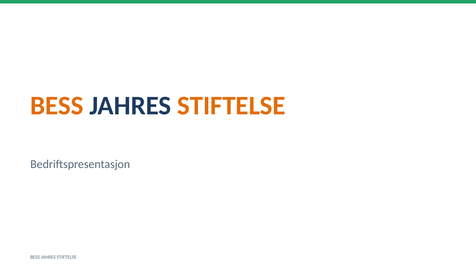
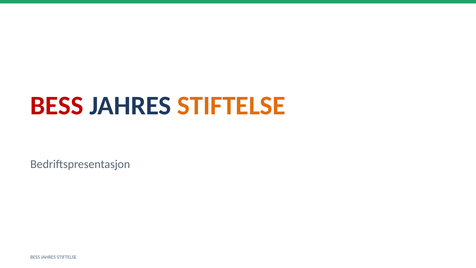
BESS at (57, 106) colour: orange -> red
